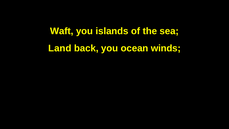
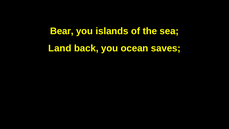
Waft: Waft -> Bear
winds: winds -> saves
